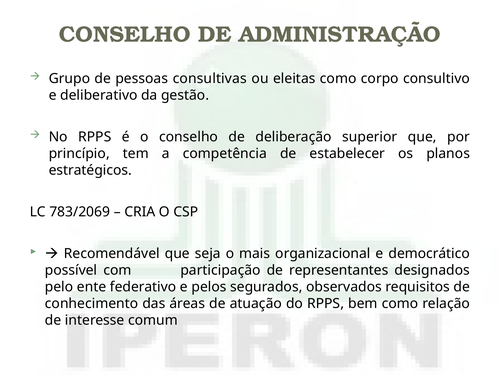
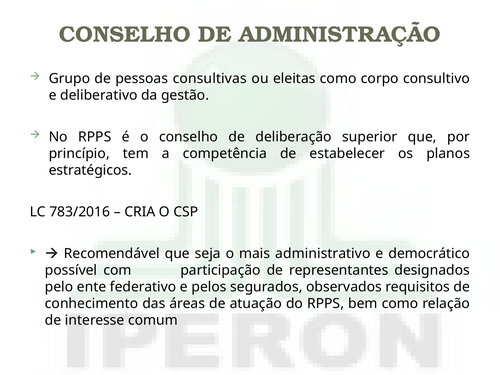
783/2069: 783/2069 -> 783/2016
organizacional: organizacional -> administrativo
